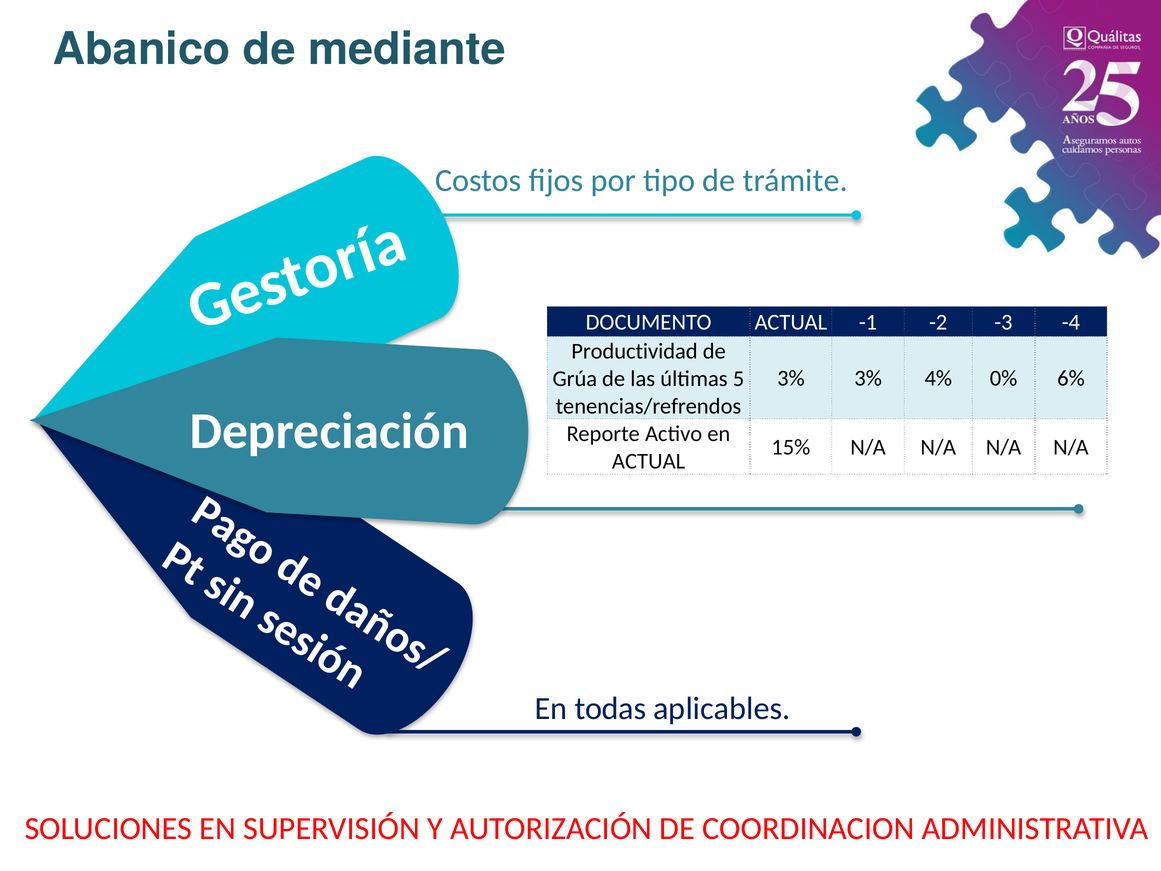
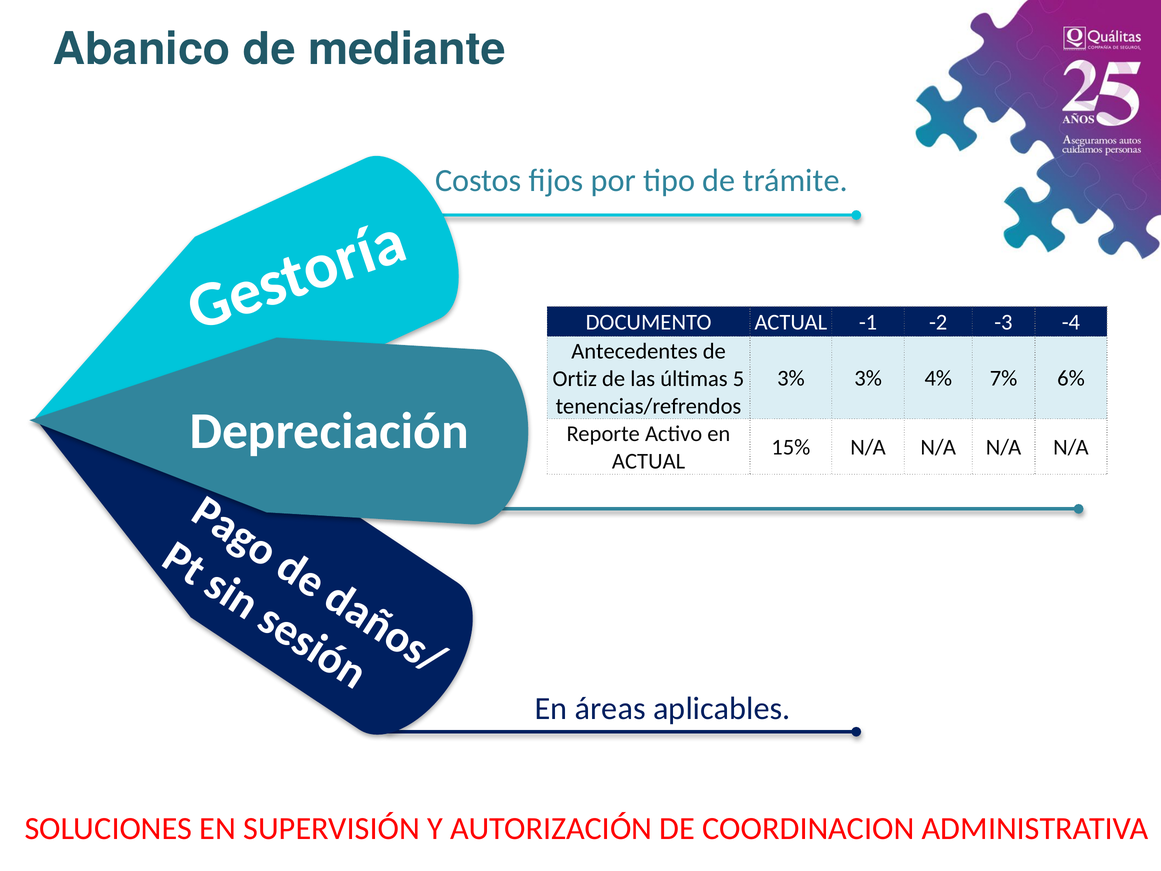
Productividad: Productividad -> Antecedentes
0%: 0% -> 7%
Grúa: Grúa -> Ortiz
todas: todas -> áreas
